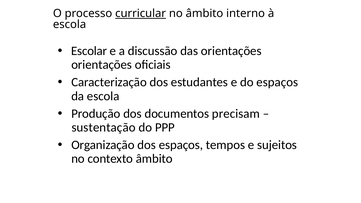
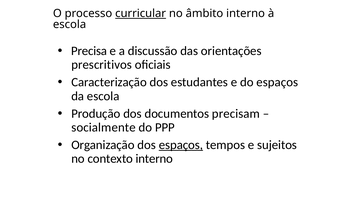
Escolar: Escolar -> Precisa
orientações at (102, 65): orientações -> prescritivos
sustentação: sustentação -> socialmente
espaços at (181, 145) underline: none -> present
contexto âmbito: âmbito -> interno
